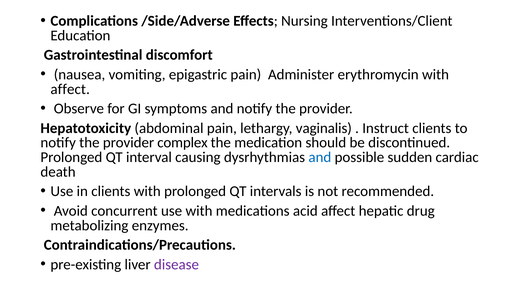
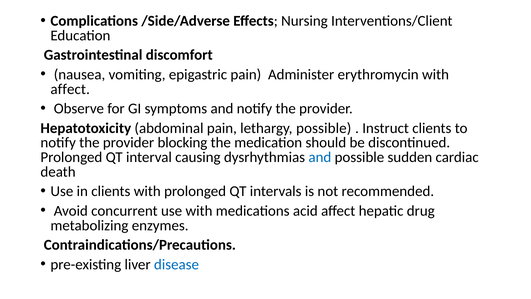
lethargy vaginalis: vaginalis -> possible
complex: complex -> blocking
disease colour: purple -> blue
